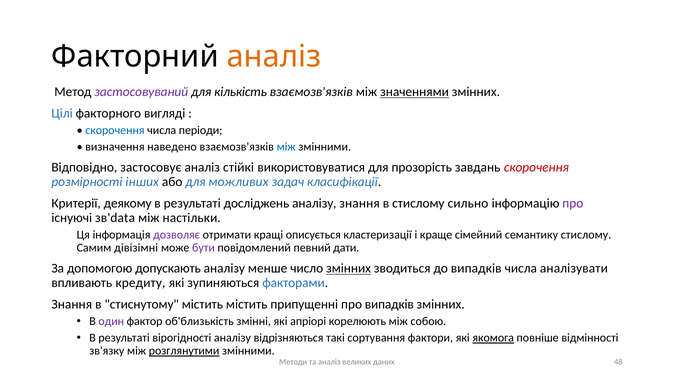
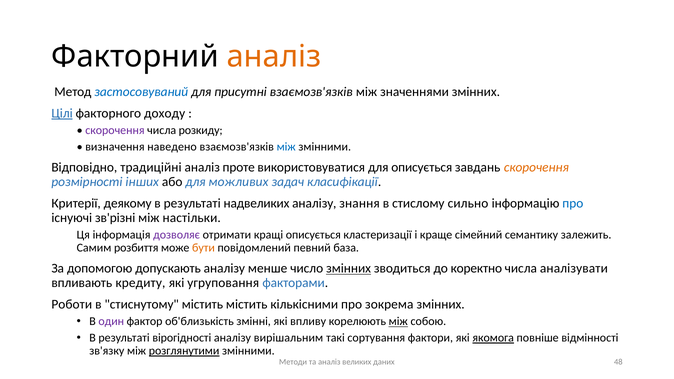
застосовуваний colour: purple -> blue
кількість: кількість -> присутні
значеннями underline: present -> none
Цілі underline: none -> present
вигляді: вигляді -> доходу
скорочення at (115, 131) colour: blue -> purple
періоди: періоди -> розкиду
застосовує: застосовує -> традиційні
стійкі: стійкі -> проте
для прозорість: прозорість -> описується
скорочення at (536, 168) colour: red -> orange
досліджень: досліджень -> надвеликих
про at (573, 203) colour: purple -> blue
зв'data: зв'data -> зв'різні
семантику стислому: стислому -> залежить
дівізімні: дівізімні -> розбиття
бути colour: purple -> orange
дати: дати -> база
до випадків: випадків -> коректно
зупиняються: зупиняються -> угруповання
Знання at (72, 304): Знання -> Роботи
припущенні: припущенні -> кількісними
про випадків: випадків -> зокрема
апріорі: апріорі -> впливу
між at (398, 322) underline: none -> present
відрізняються: відрізняються -> вирішальним
